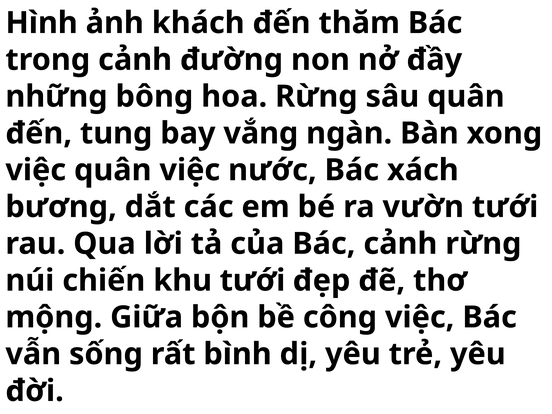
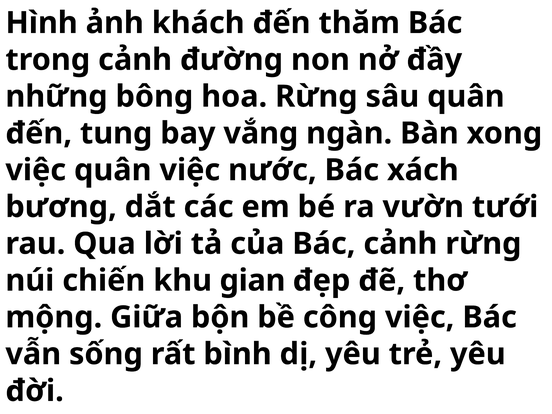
khu tưới: tưới -> gian
